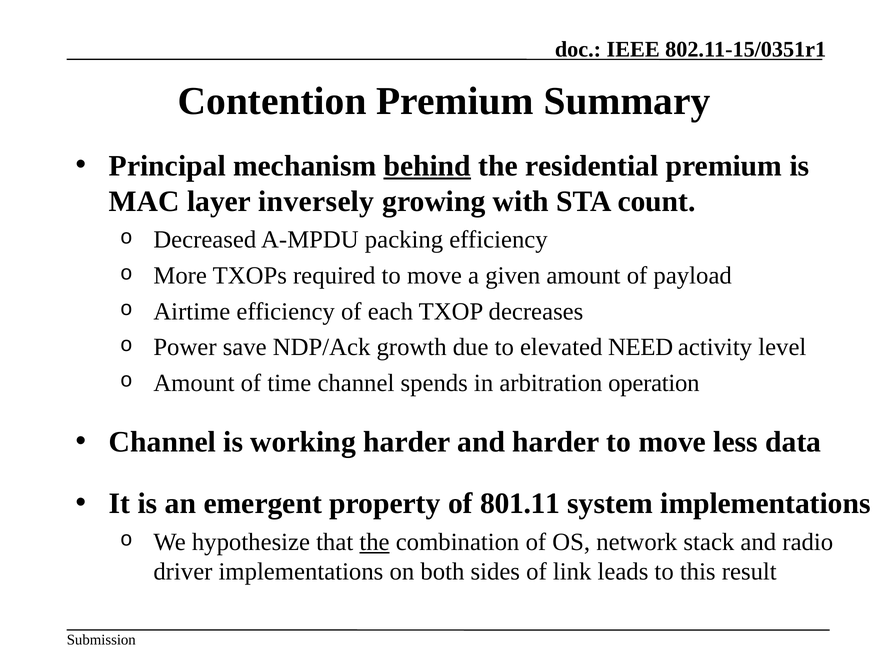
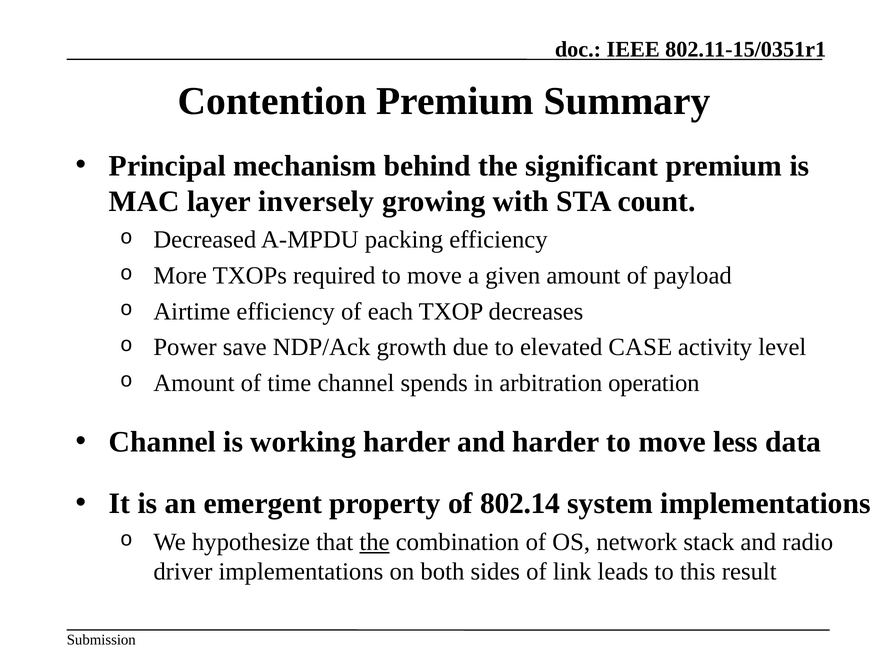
behind underline: present -> none
residential: residential -> significant
NEED: NEED -> CASE
801.11: 801.11 -> 802.14
